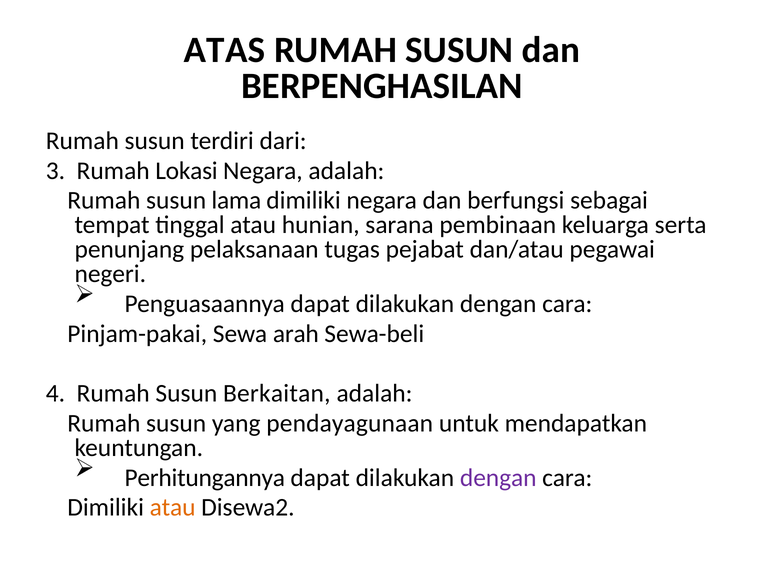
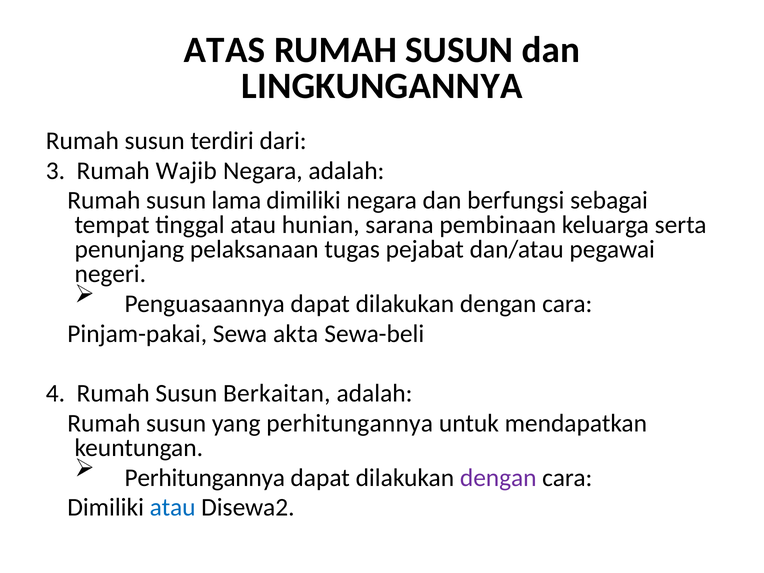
BERPENGHASILAN: BERPENGHASILAN -> LINGKUNGANNYA
Lokasi: Lokasi -> Wajib
arah: arah -> akta
yang pendayagunaan: pendayagunaan -> perhitungannya
atau at (173, 507) colour: orange -> blue
